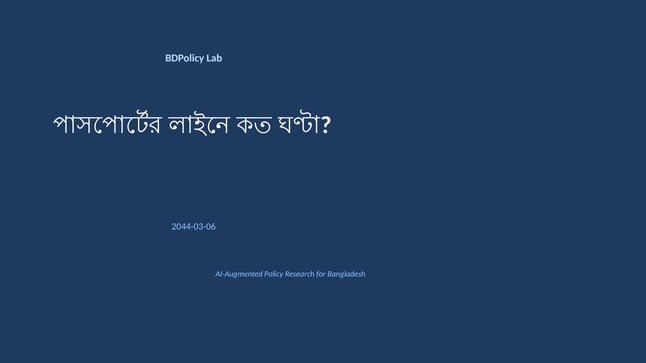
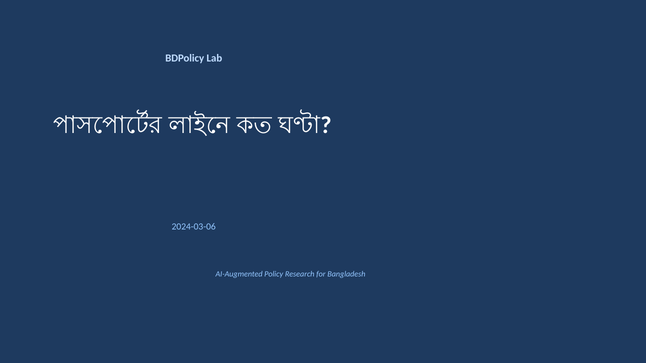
2044-03-06: 2044-03-06 -> 2024-03-06
